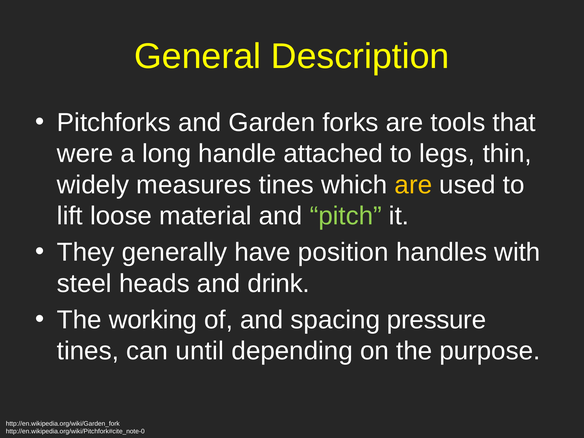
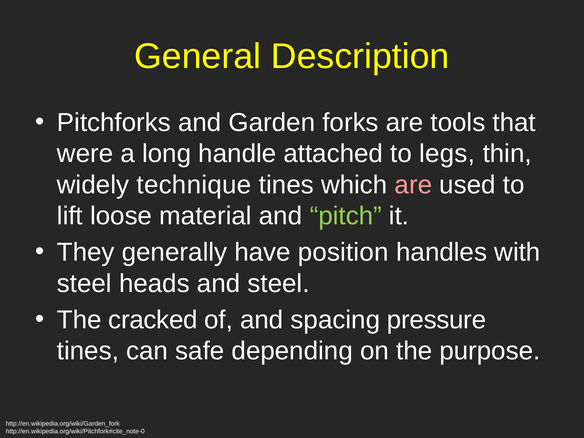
measures: measures -> technique
are at (413, 185) colour: yellow -> pink
and drink: drink -> steel
working: working -> cracked
until: until -> safe
